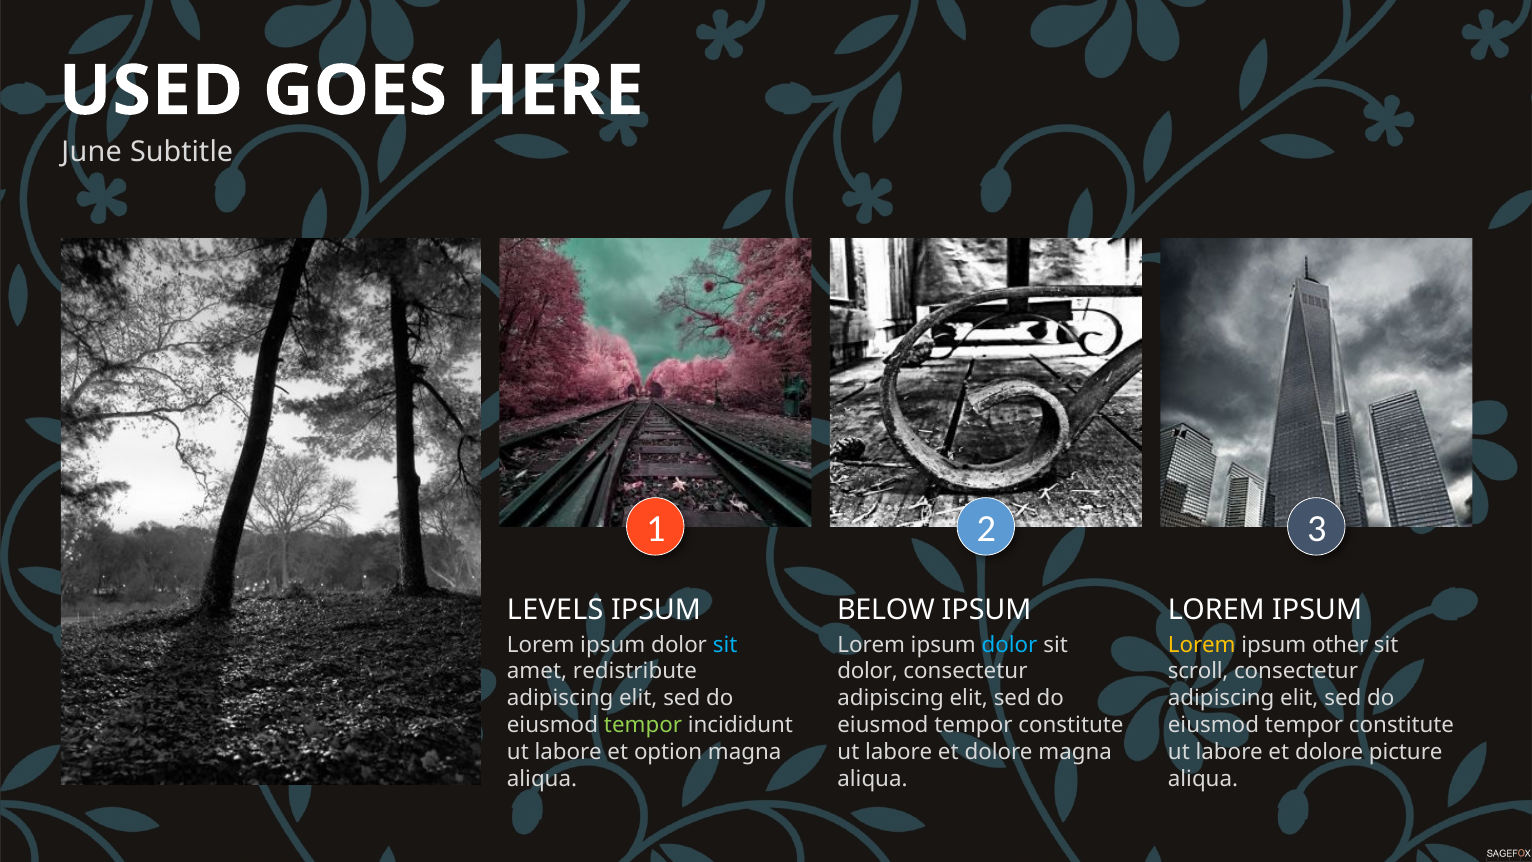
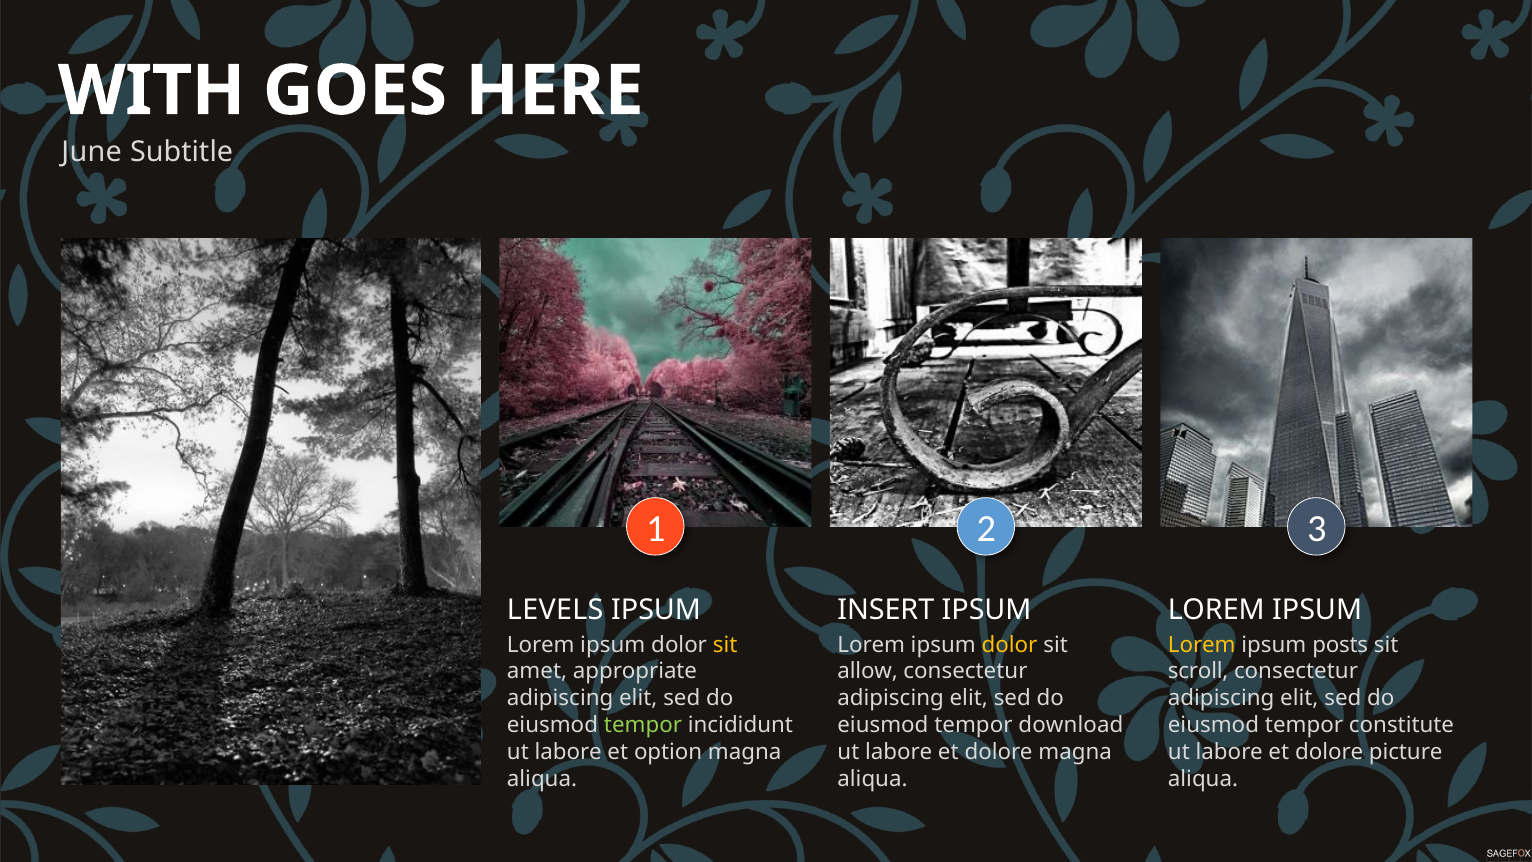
USED: USED -> WITH
BELOW: BELOW -> INSERT
sit at (725, 645) colour: light blue -> yellow
dolor at (1010, 645) colour: light blue -> yellow
other: other -> posts
redistribute: redistribute -> appropriate
dolor at (868, 671): dolor -> allow
constitute at (1071, 725): constitute -> download
